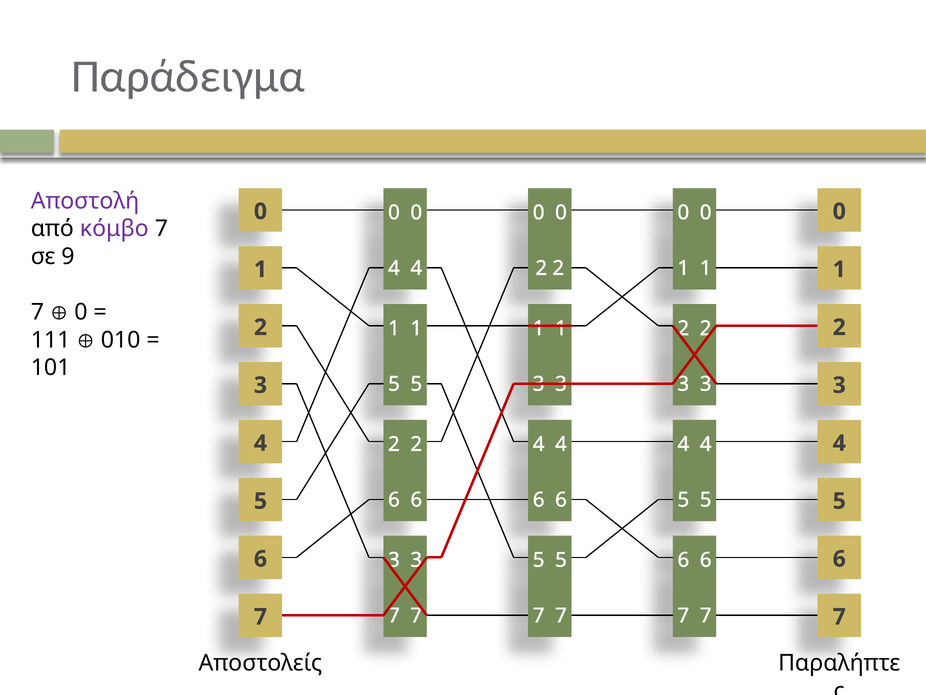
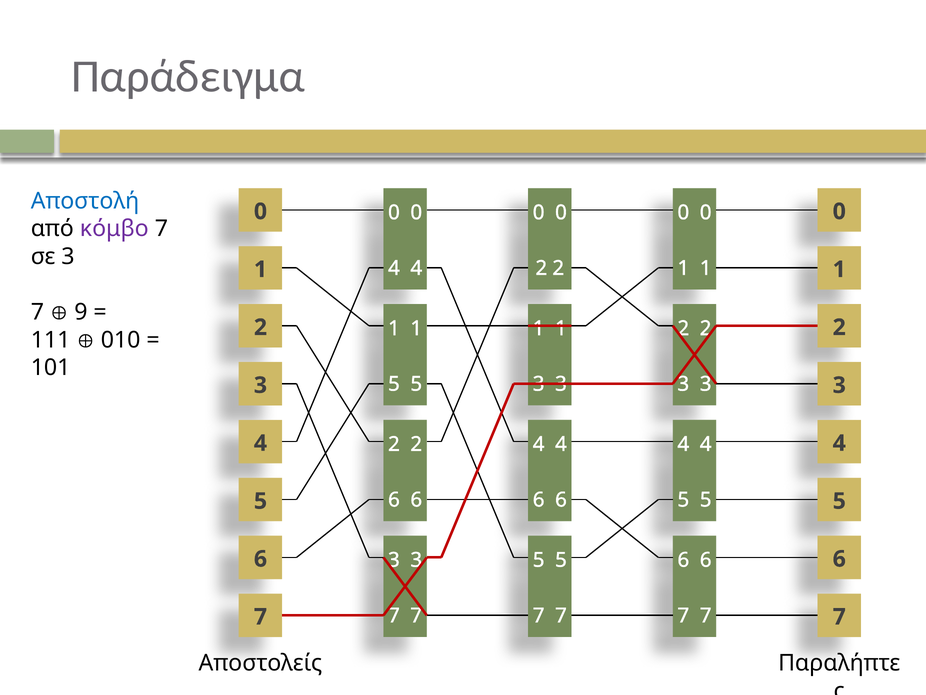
Αποστολή colour: purple -> blue
σε 9: 9 -> 3
0 at (81, 312): 0 -> 9
